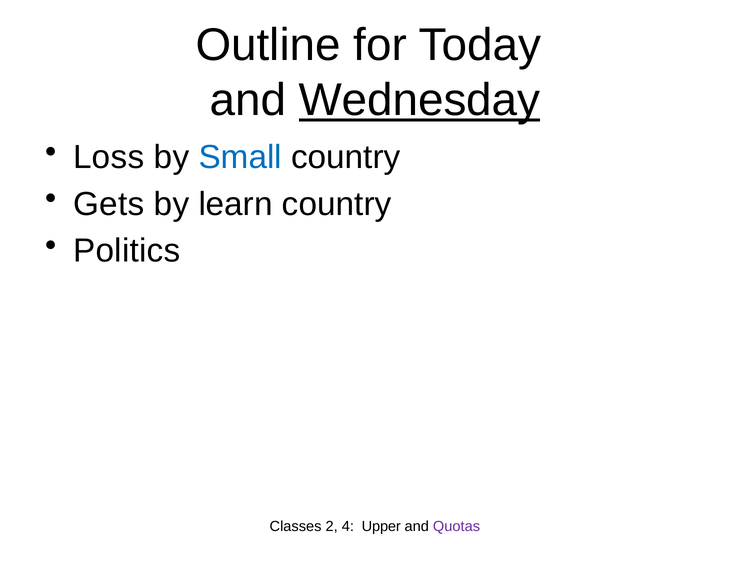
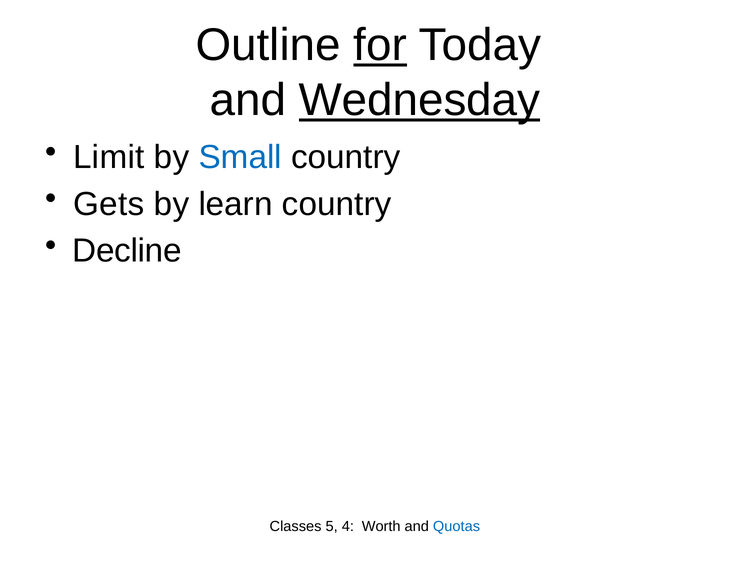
for underline: none -> present
Loss: Loss -> Limit
Politics: Politics -> Decline
2: 2 -> 5
Upper: Upper -> Worth
Quotas colour: purple -> blue
